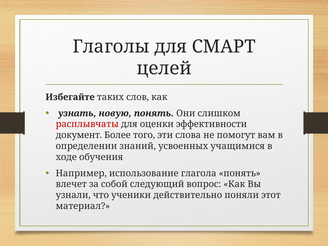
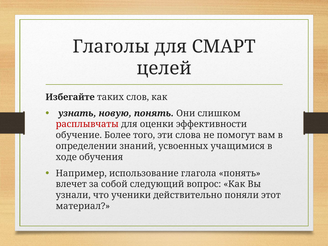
документ: документ -> обучение
